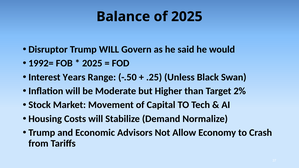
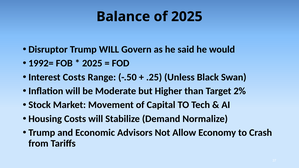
Interest Years: Years -> Costs
